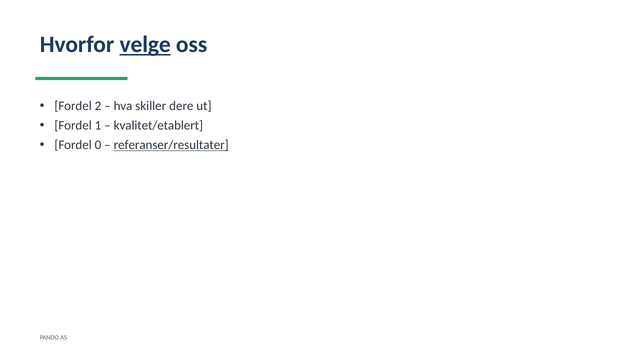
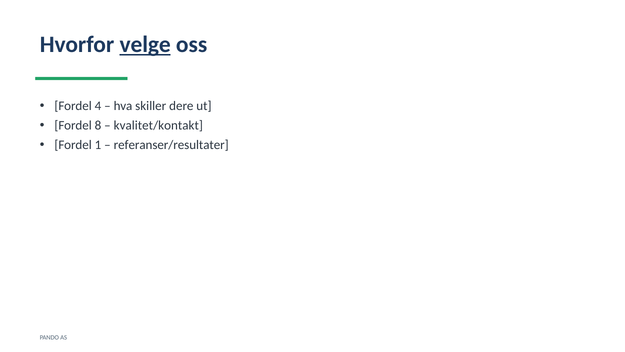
2: 2 -> 4
1: 1 -> 8
kvalitet/etablert: kvalitet/etablert -> kvalitet/kontakt
0: 0 -> 1
referanser/resultater underline: present -> none
